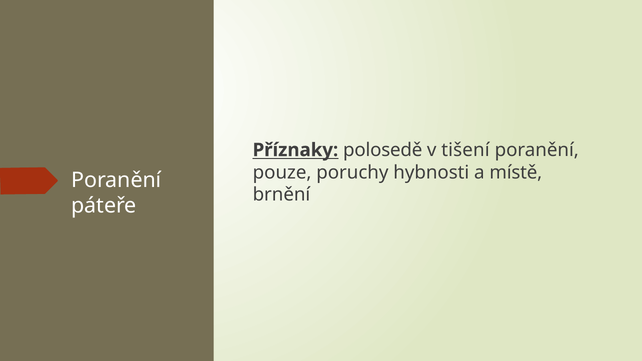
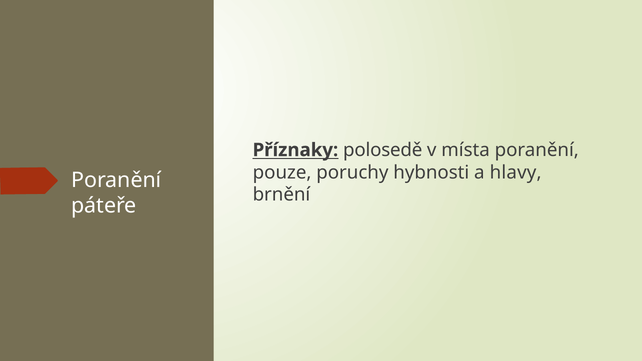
tišení: tišení -> místa
místě: místě -> hlavy
